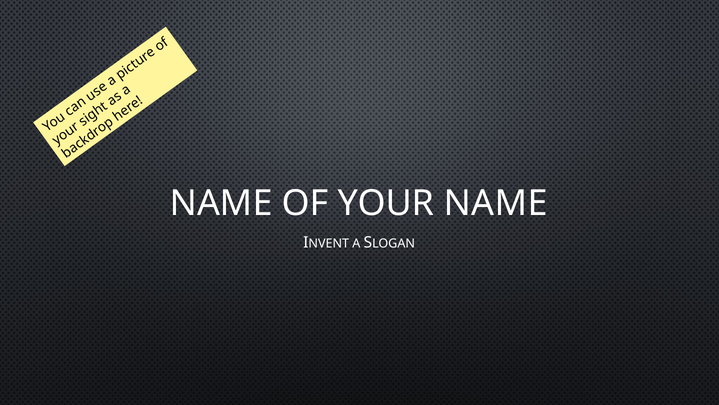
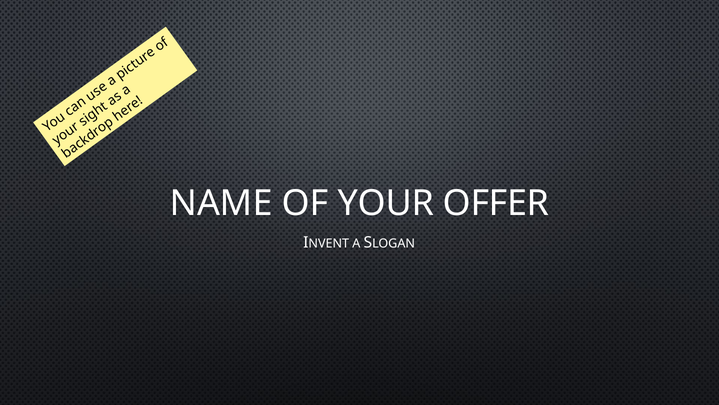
YOUR NAME: NAME -> OFFER
